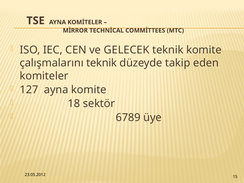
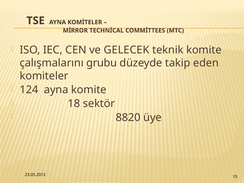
çalışmalarını teknik: teknik -> grubu
127: 127 -> 124
6789: 6789 -> 8820
